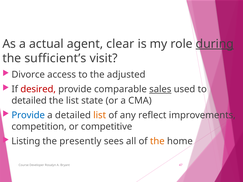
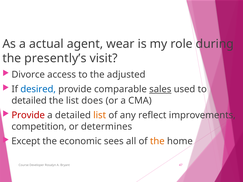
clear: clear -> wear
during underline: present -> none
sufficient’s: sufficient’s -> presently’s
desired colour: red -> blue
state: state -> does
Provide at (28, 115) colour: blue -> red
competitive: competitive -> determines
Listing: Listing -> Except
presently: presently -> economic
